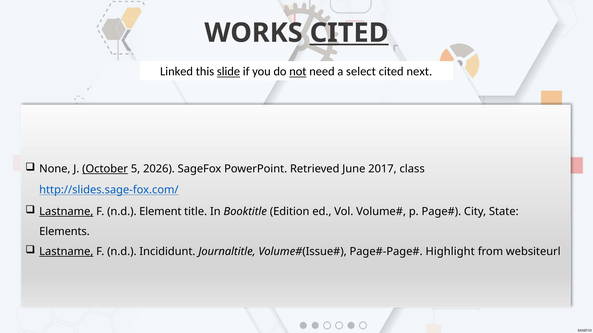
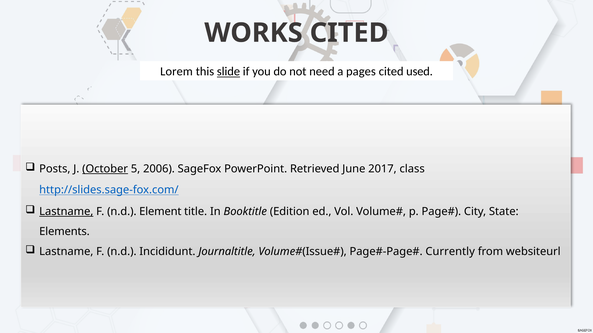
CITED at (349, 33) underline: present -> none
Linked: Linked -> Lorem
not underline: present -> none
select: select -> pages
next: next -> used
None: None -> Posts
2026: 2026 -> 2006
Lastname at (66, 252) underline: present -> none
Highlight: Highlight -> Currently
